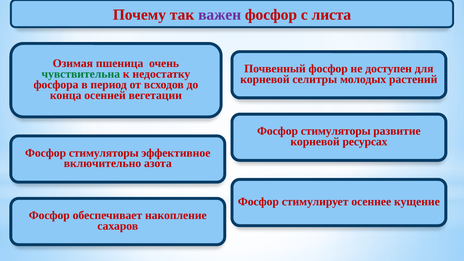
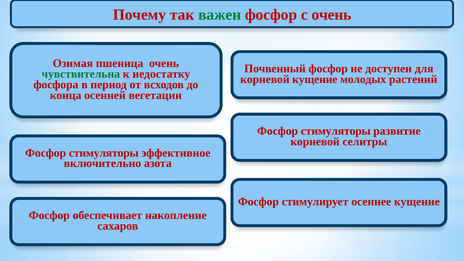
важен colour: purple -> green
с листа: листа -> очень
корневой селитры: селитры -> кущение
ресурсах: ресурсах -> селитры
